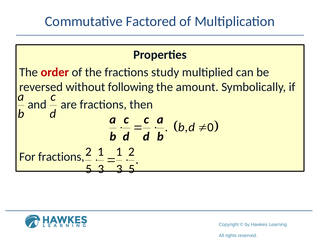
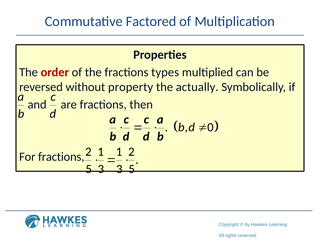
study: study -> types
following: following -> property
amount: amount -> actually
